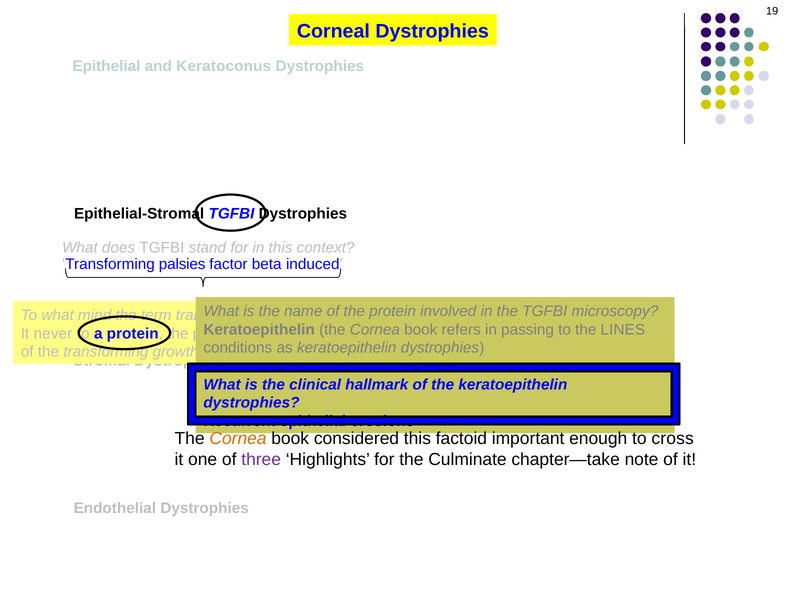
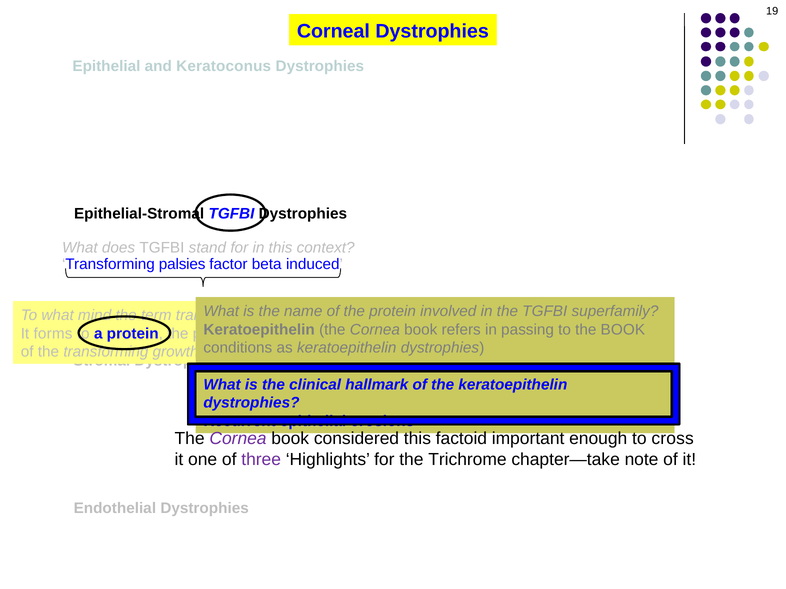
microscopy: microscopy -> superfamily
the LINES: LINES -> BOOK
never: never -> forms
Cornea at (238, 439) colour: orange -> purple
Culminate: Culminate -> Trichrome
